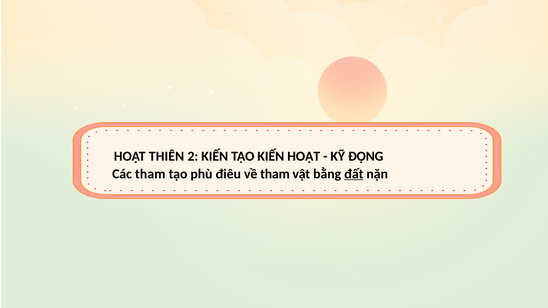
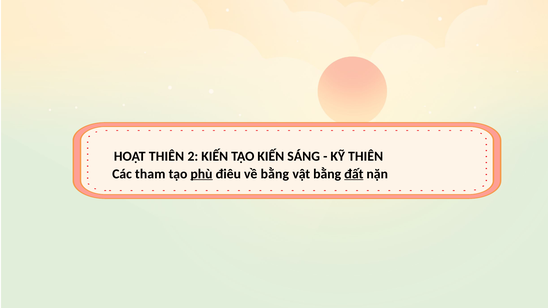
KIẾN HOẠT: HOẠT -> SÁNG
KỸ ĐỘNG: ĐỘNG -> THIÊN
phù underline: none -> present
về tham: tham -> bằng
